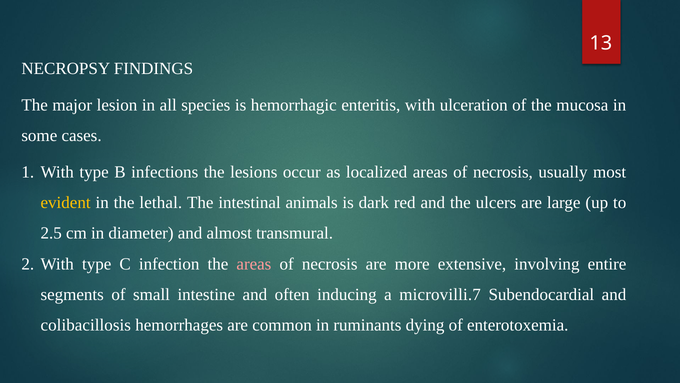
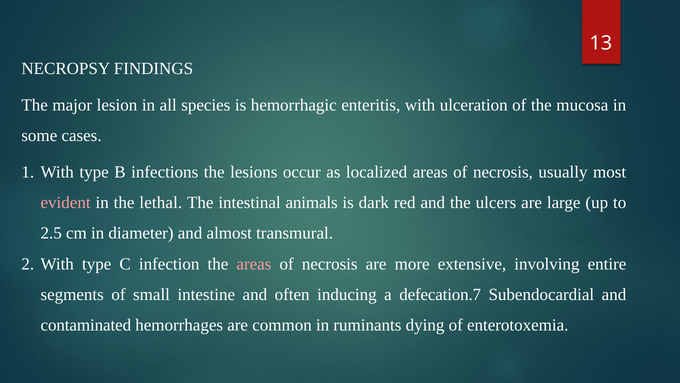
evident colour: yellow -> pink
microvilli.7: microvilli.7 -> defecation.7
colibacillosis: colibacillosis -> contaminated
